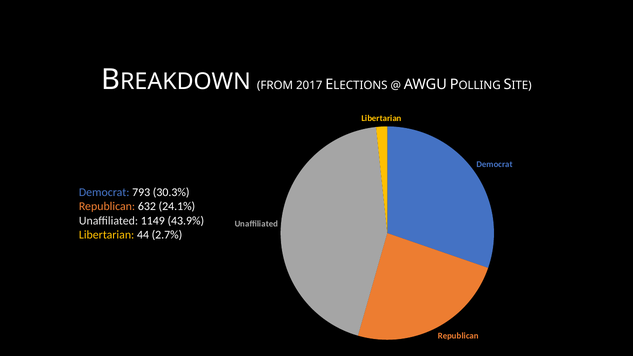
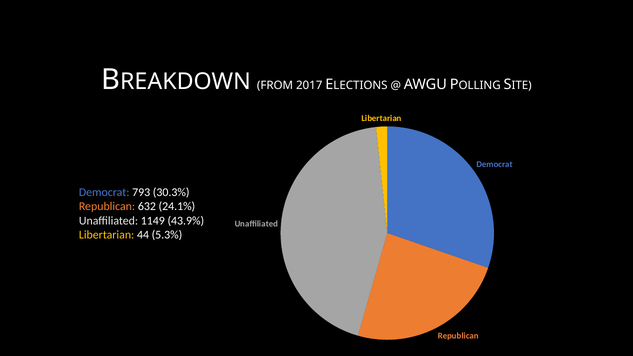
2.7%: 2.7% -> 5.3%
